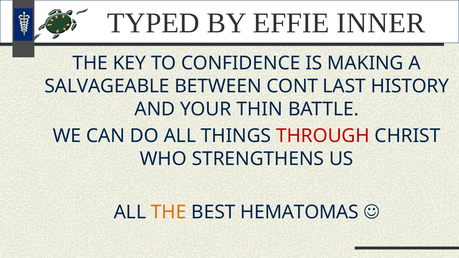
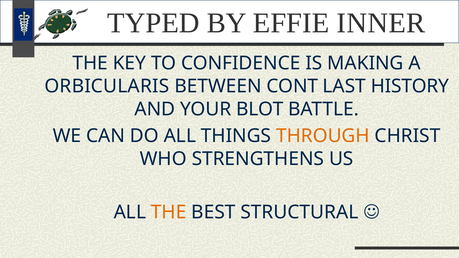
SALVAGEABLE: SALVAGEABLE -> ORBICULARIS
THIN: THIN -> BLOT
THROUGH colour: red -> orange
HEMATOMAS: HEMATOMAS -> STRUCTURAL
